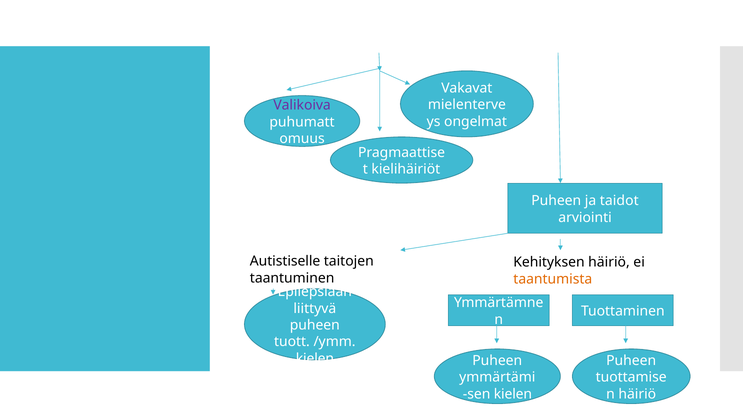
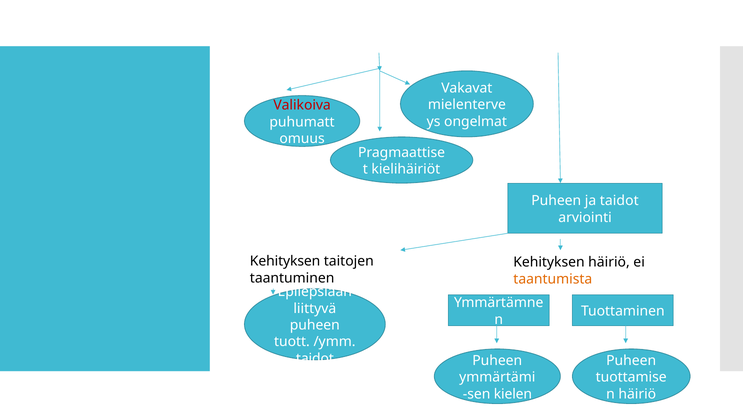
Valikoiva colour: purple -> red
Autistiselle at (285, 261): Autistiselle -> Kehityksen
kielen at (315, 359): kielen -> taidot
